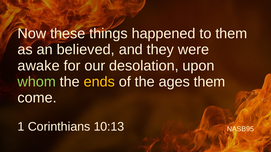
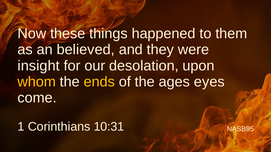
awake: awake -> insight
whom colour: light green -> yellow
ages them: them -> eyes
10:13: 10:13 -> 10:31
